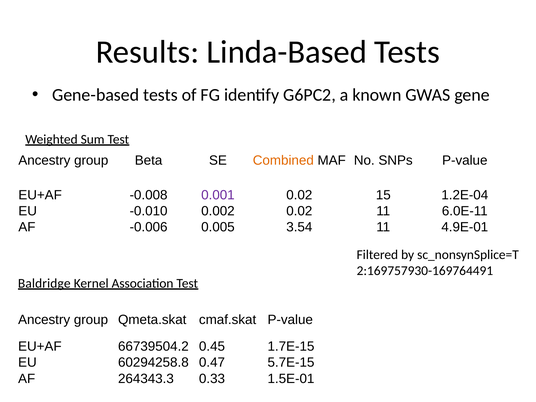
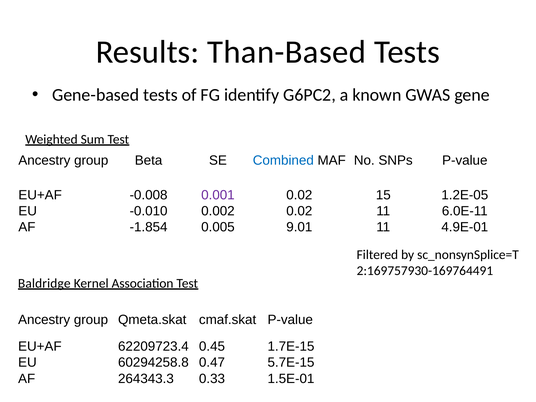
Linda-Based: Linda-Based -> Than-Based
Combined colour: orange -> blue
1.2E-04: 1.2E-04 -> 1.2E-05
-0.006: -0.006 -> -1.854
3.54: 3.54 -> 9.01
66739504.2: 66739504.2 -> 62209723.4
